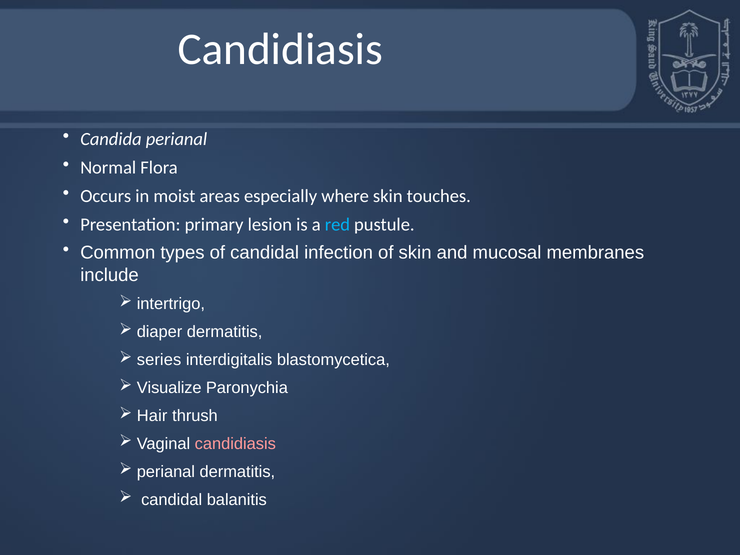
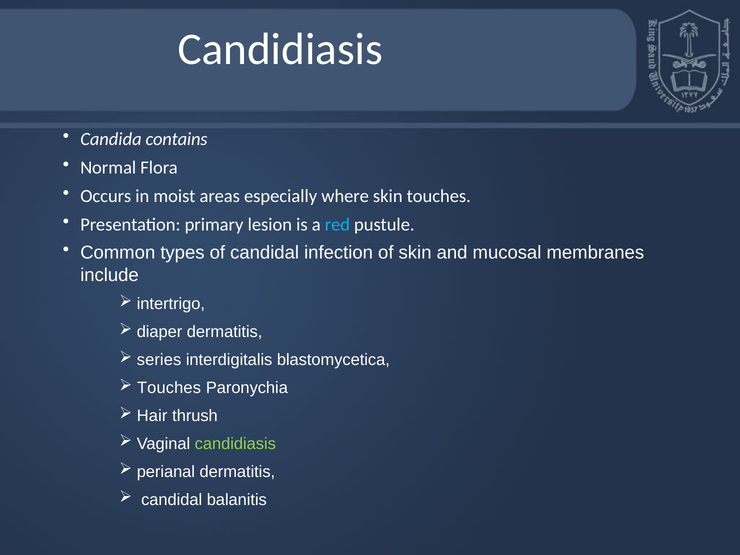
Candida perianal: perianal -> contains
Visualize at (169, 388): Visualize -> Touches
candidiasis at (235, 444) colour: pink -> light green
